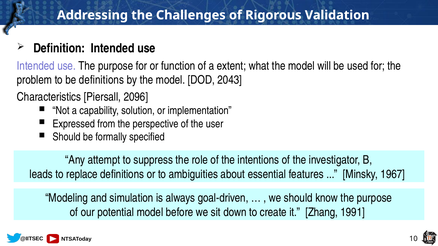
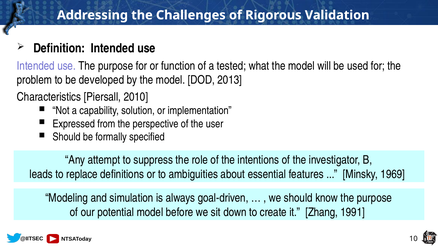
extent: extent -> tested
be definitions: definitions -> developed
2043: 2043 -> 2013
2096: 2096 -> 2010
1967: 1967 -> 1969
